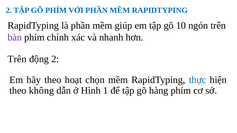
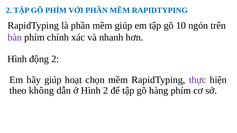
Trên at (17, 59): Trên -> Hình
hãy theo: theo -> giúp
thực colour: blue -> purple
Hình 1: 1 -> 2
